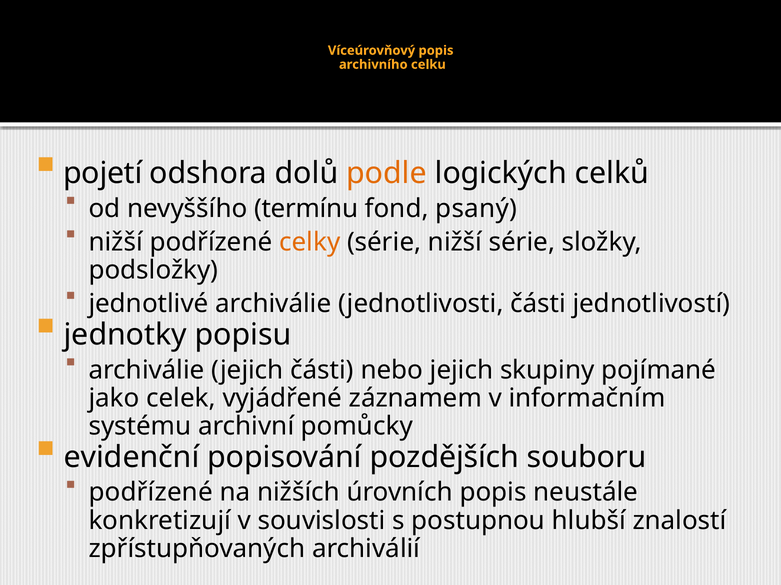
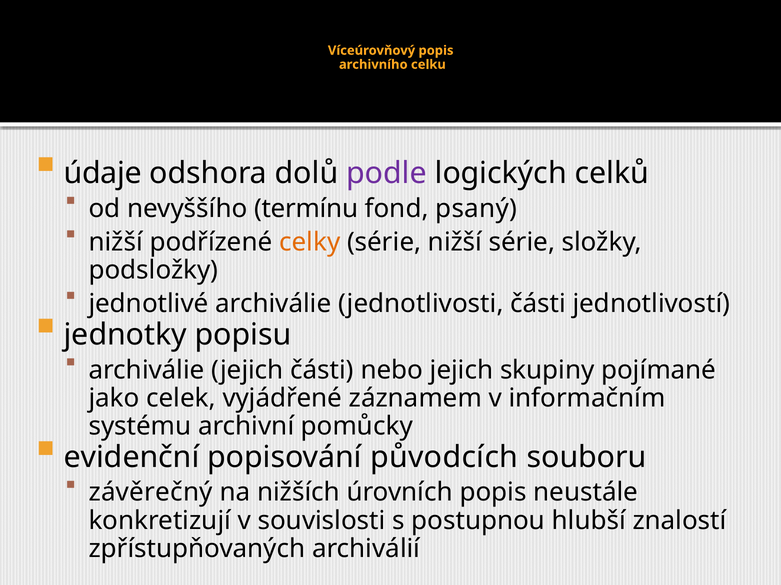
pojetí: pojetí -> údaje
podle colour: orange -> purple
pozdějších: pozdějších -> původcích
podřízené at (151, 493): podřízené -> závěrečný
